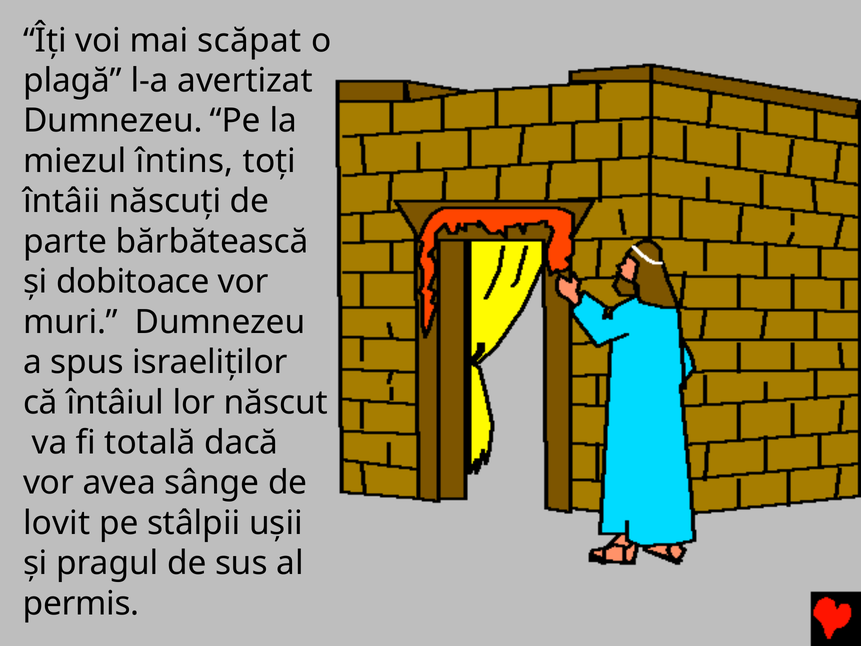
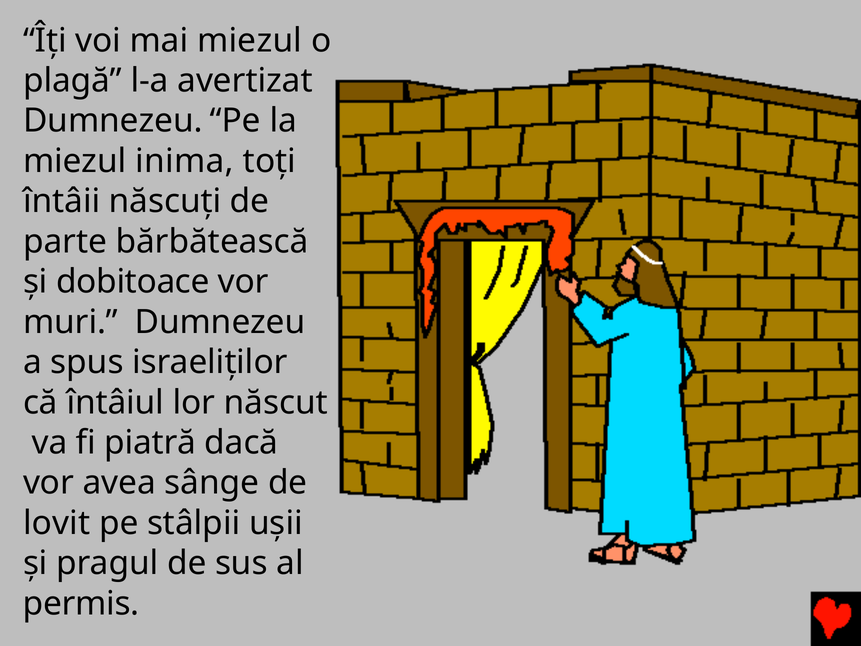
mai scăpat: scăpat -> miezul
întins: întins -> inima
totală: totală -> piatră
